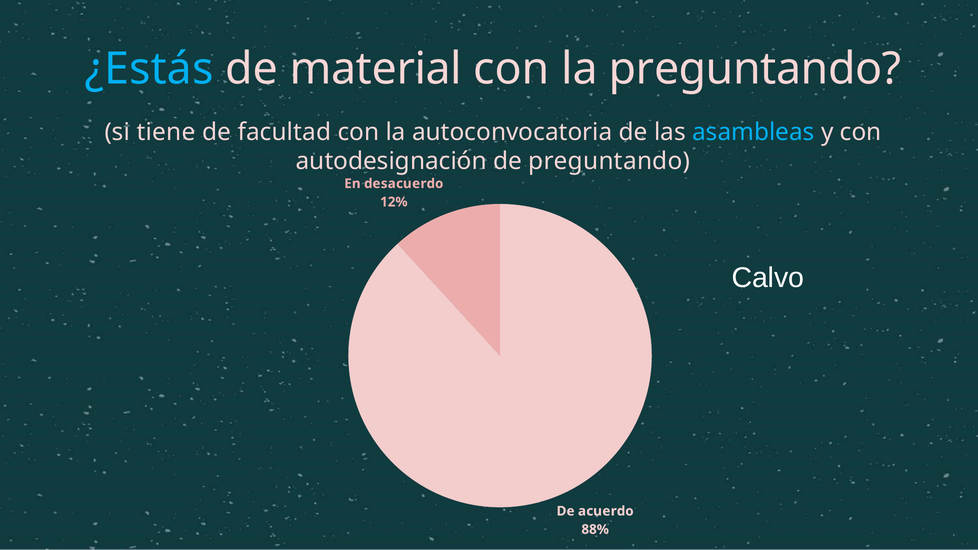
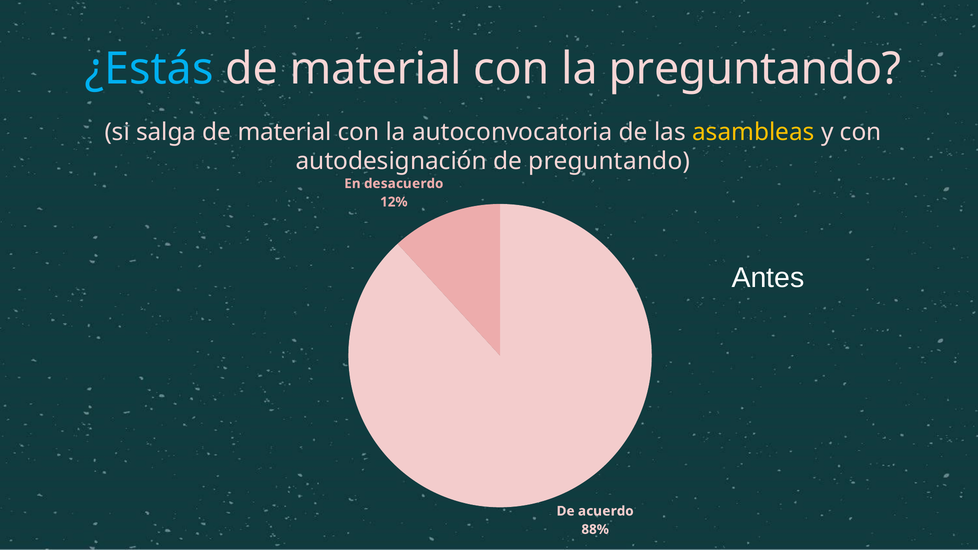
tiene: tiene -> salga
facultad at (284, 132): facultad -> material
asambleas colour: light blue -> yellow
Calvo: Calvo -> Antes
